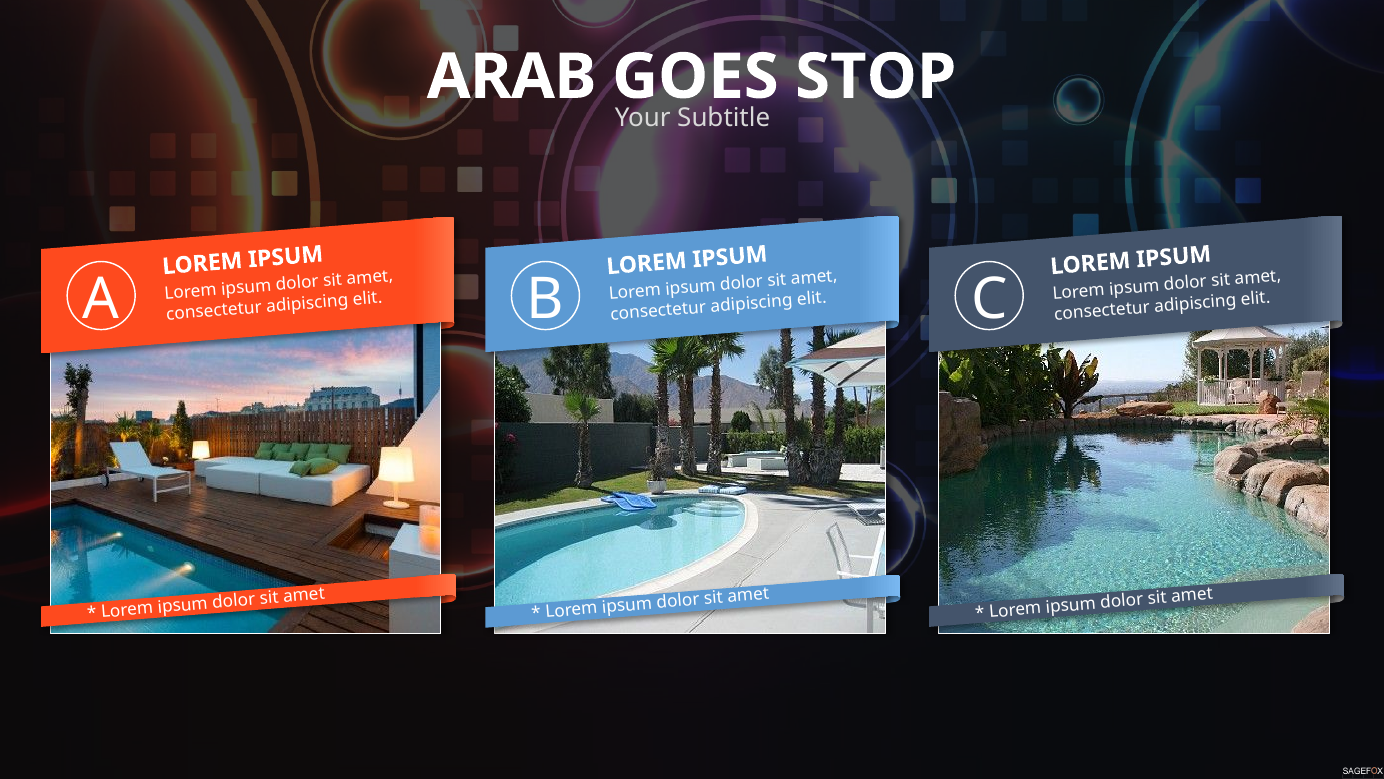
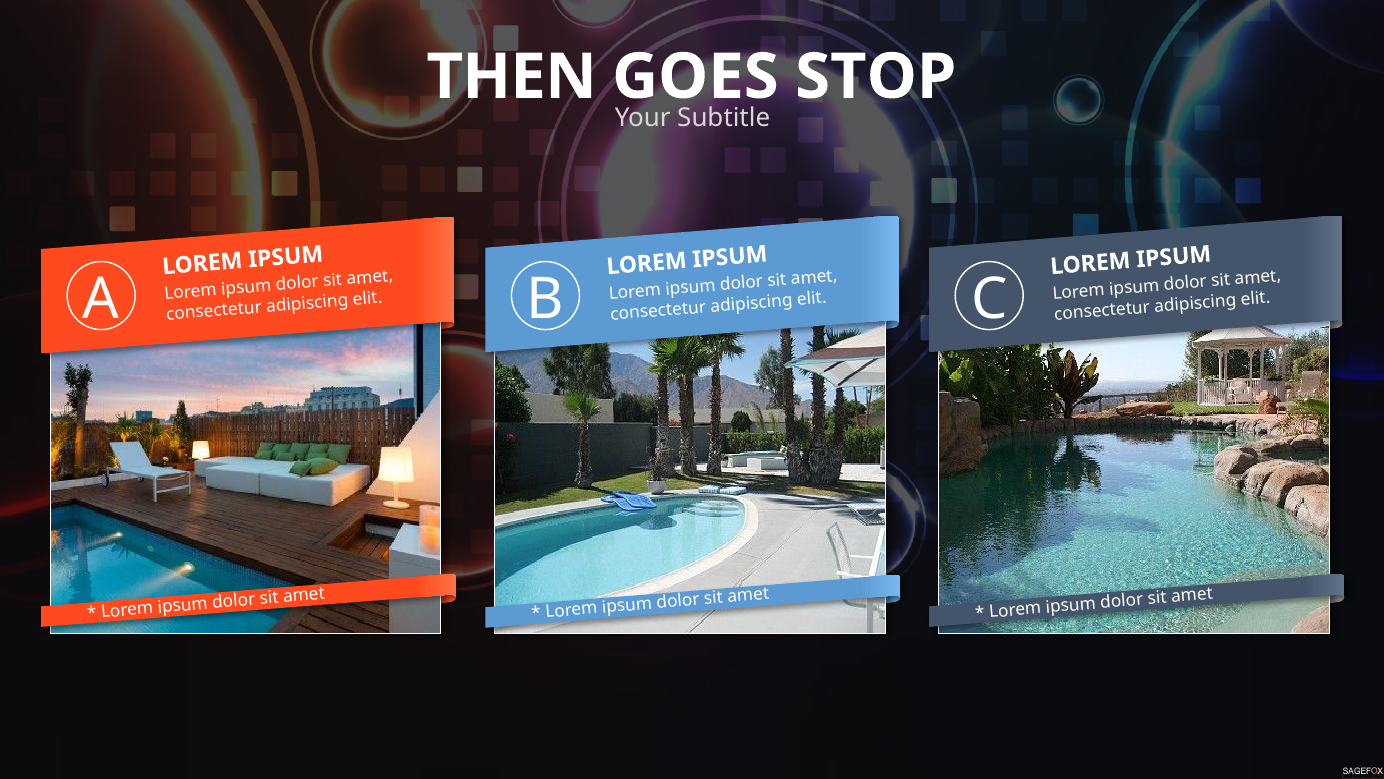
ARAB: ARAB -> THEN
